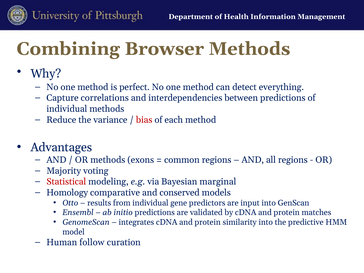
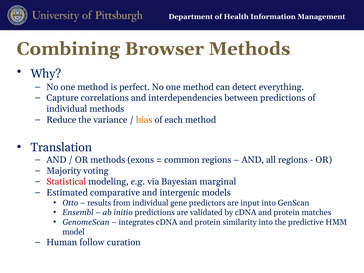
bias colour: red -> orange
Advantages: Advantages -> Translation
Homology: Homology -> Estimated
conserved: conserved -> intergenic
